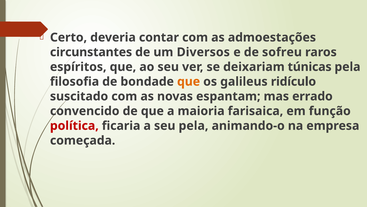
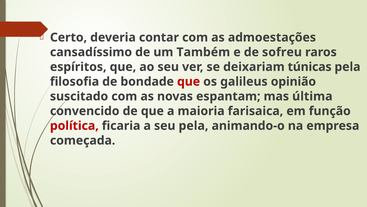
circunstantes: circunstantes -> cansadíssimo
Diversos: Diversos -> Também
que at (189, 81) colour: orange -> red
ridículo: ridículo -> opinião
errado: errado -> última
